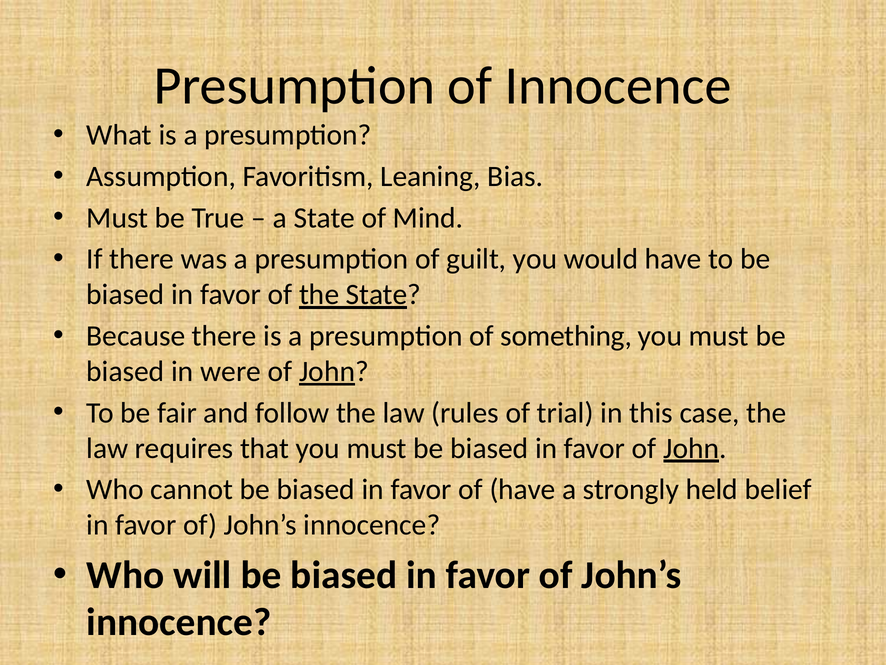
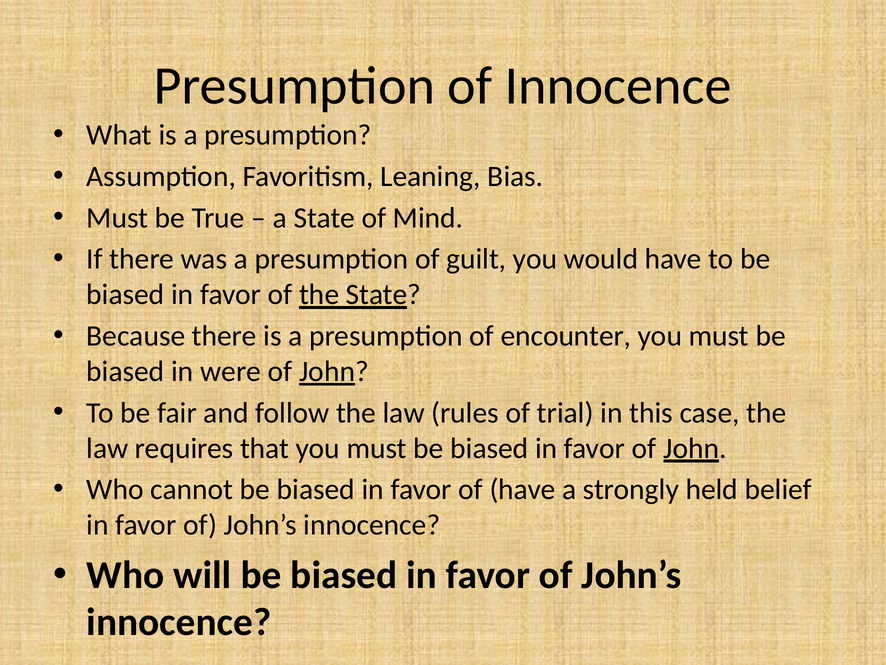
something: something -> encounter
